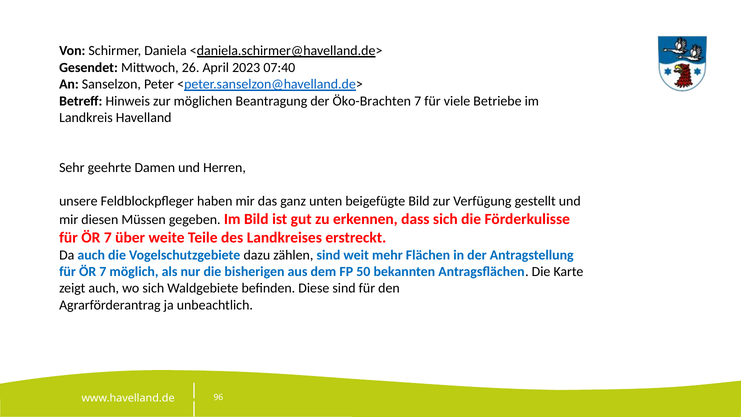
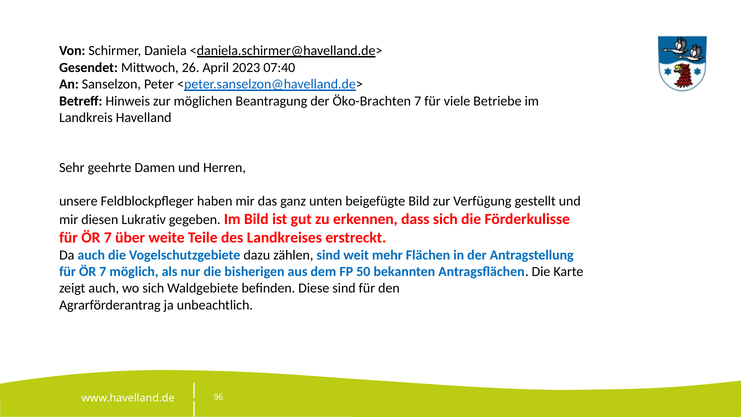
Müssen: Müssen -> Lukrativ
